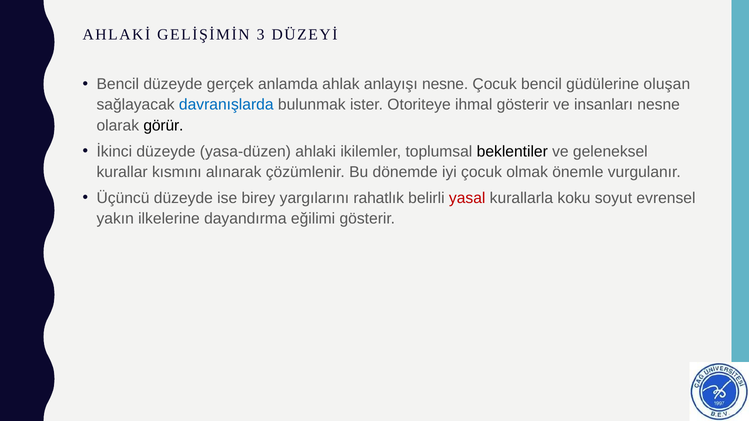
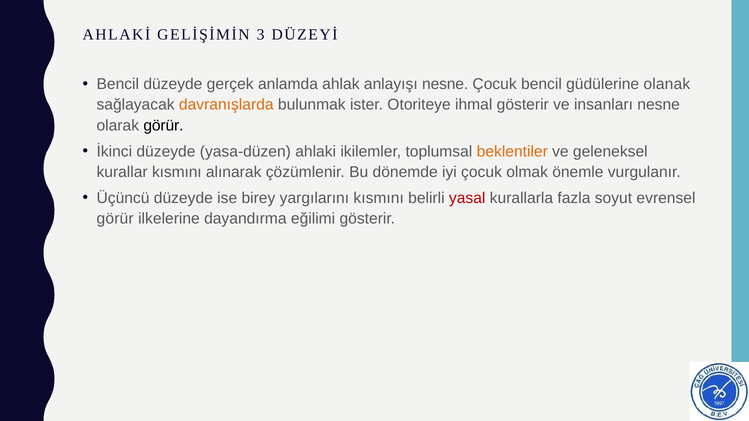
oluşan: oluşan -> olanak
davranışlarda colour: blue -> orange
beklentiler colour: black -> orange
yargılarını rahatlık: rahatlık -> kısmını
koku: koku -> fazla
yakın at (115, 219): yakın -> görür
